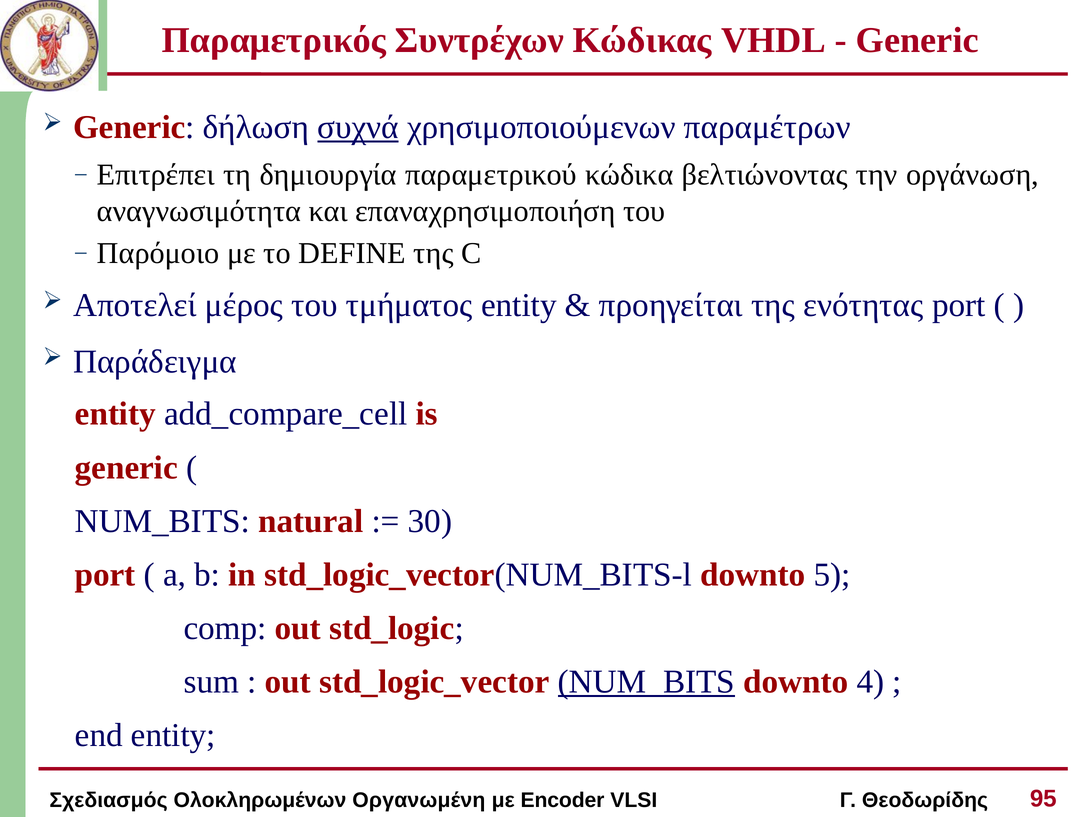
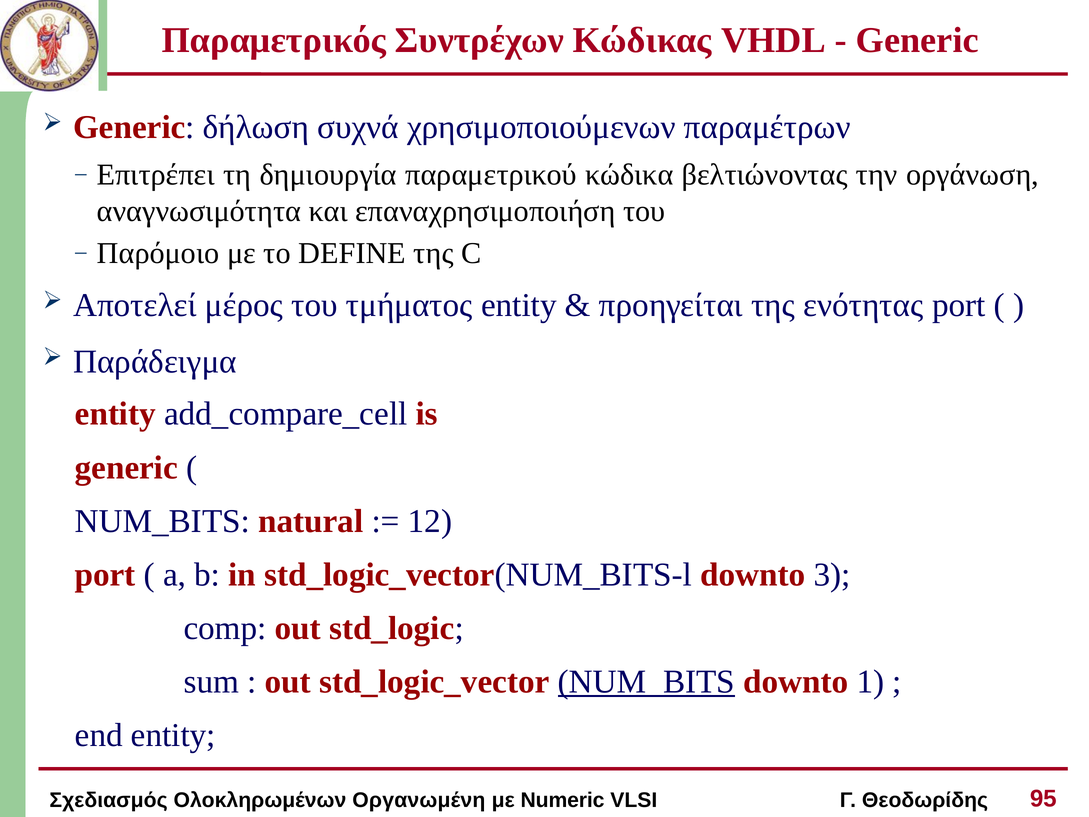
συχνά underline: present -> none
30: 30 -> 12
5: 5 -> 3
4: 4 -> 1
Encoder: Encoder -> Numeric
